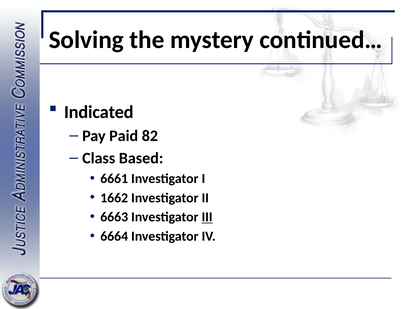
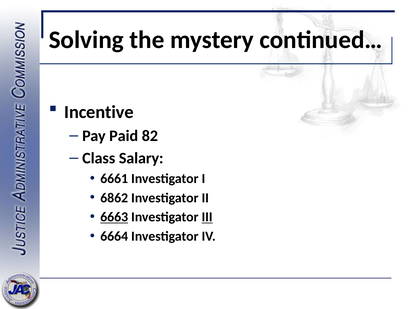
Indicated: Indicated -> Incentive
Based: Based -> Salary
1662: 1662 -> 6862
6663 underline: none -> present
